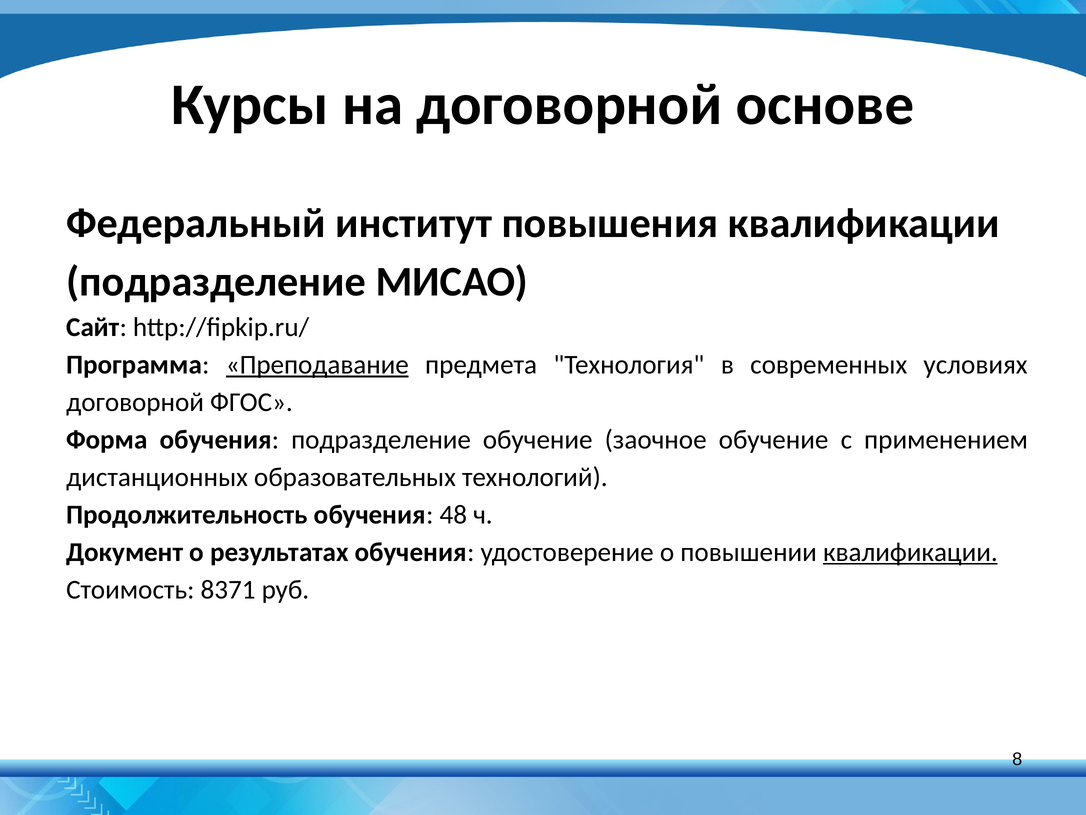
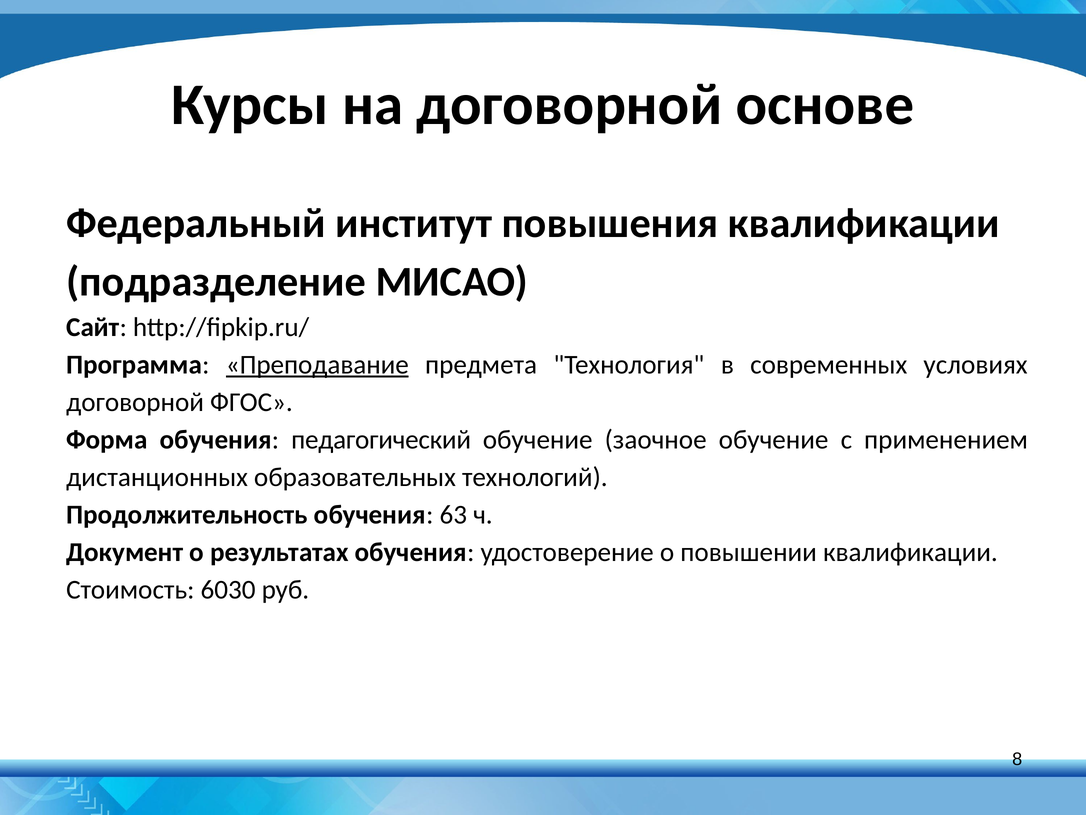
обучения подразделение: подразделение -> педагогический
48: 48 -> 63
квалификации at (910, 552) underline: present -> none
8371: 8371 -> 6030
